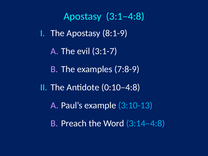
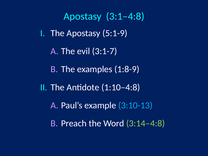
8:1-9: 8:1-9 -> 5:1-9
7:8-9: 7:8-9 -> 1:8-9
0:10‒4:8: 0:10‒4:8 -> 1:10‒4:8
3:14‒4:8 colour: light blue -> light green
